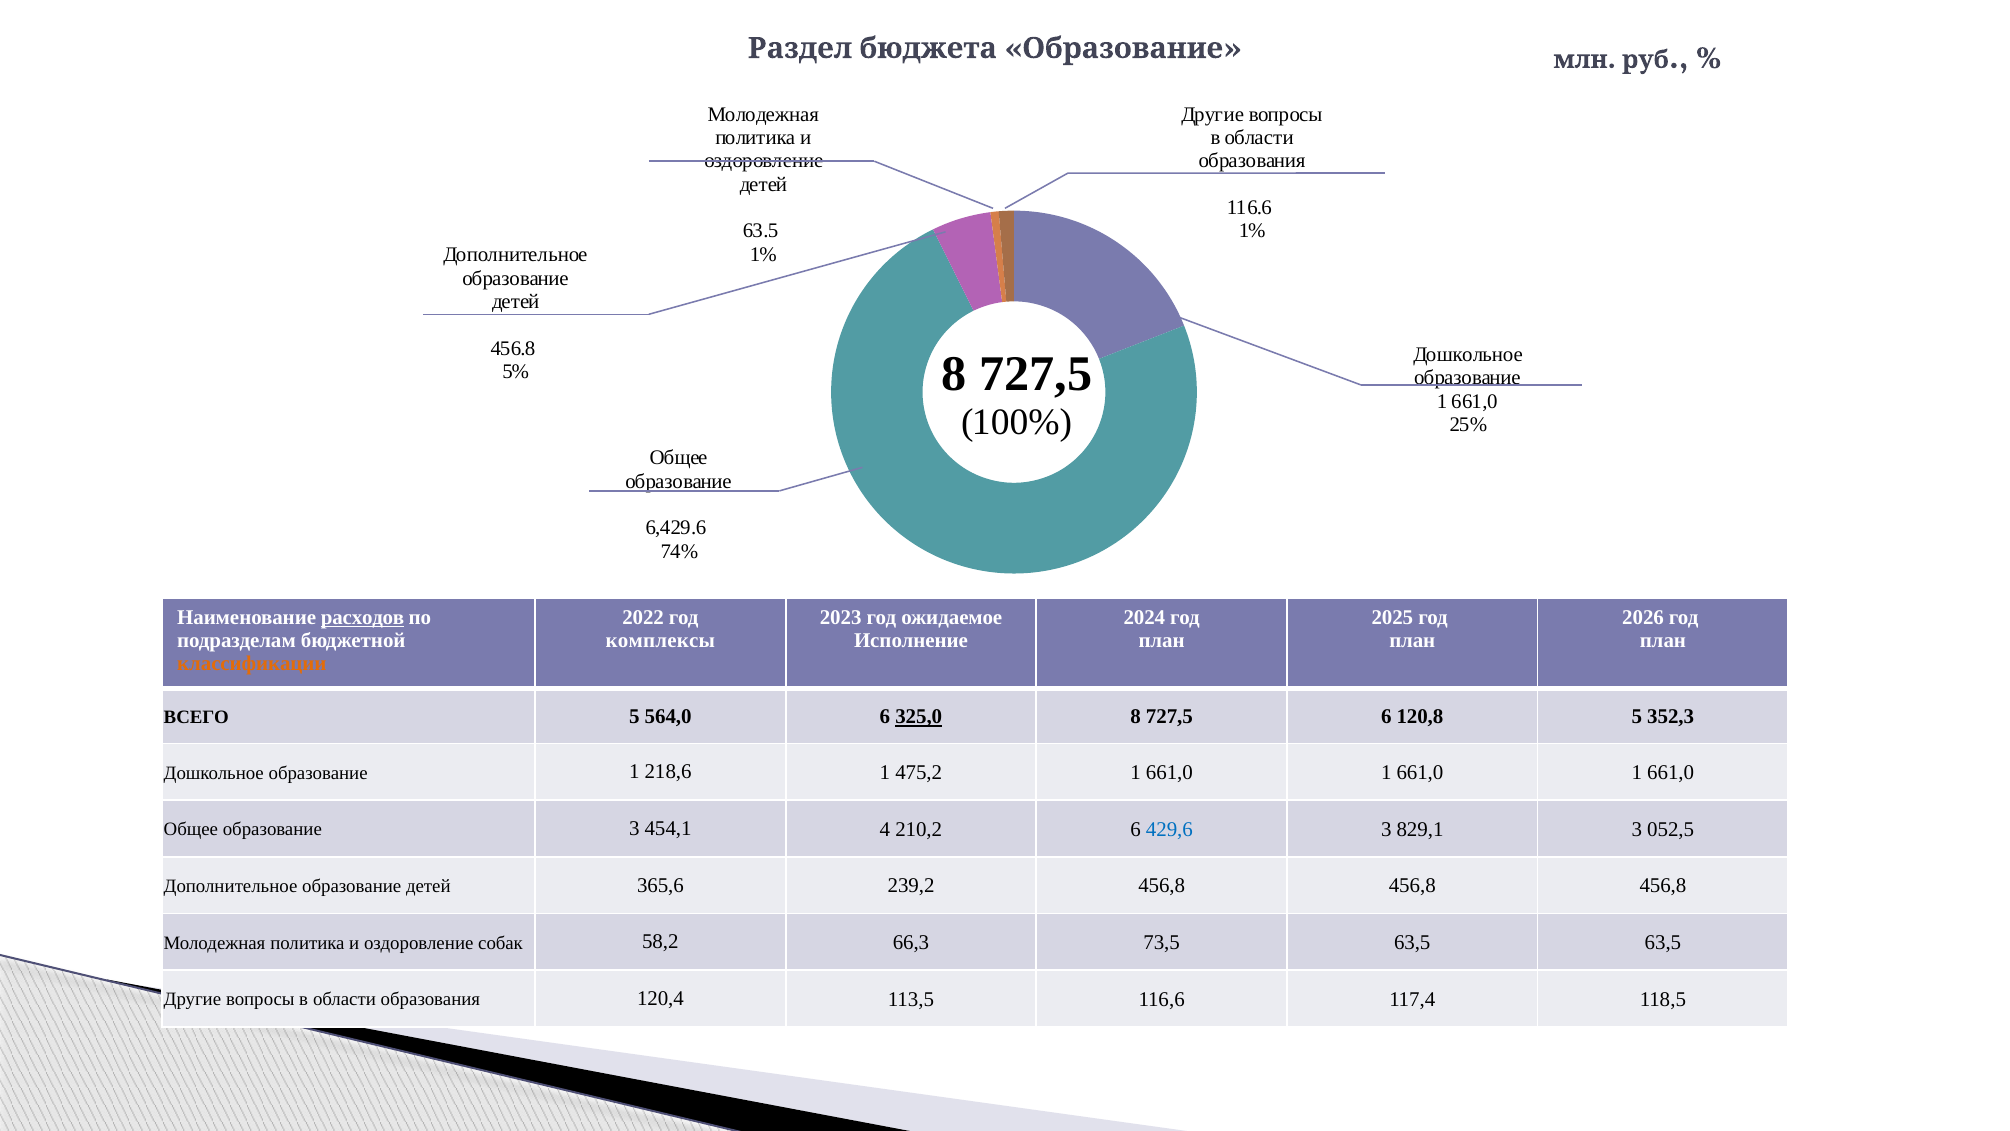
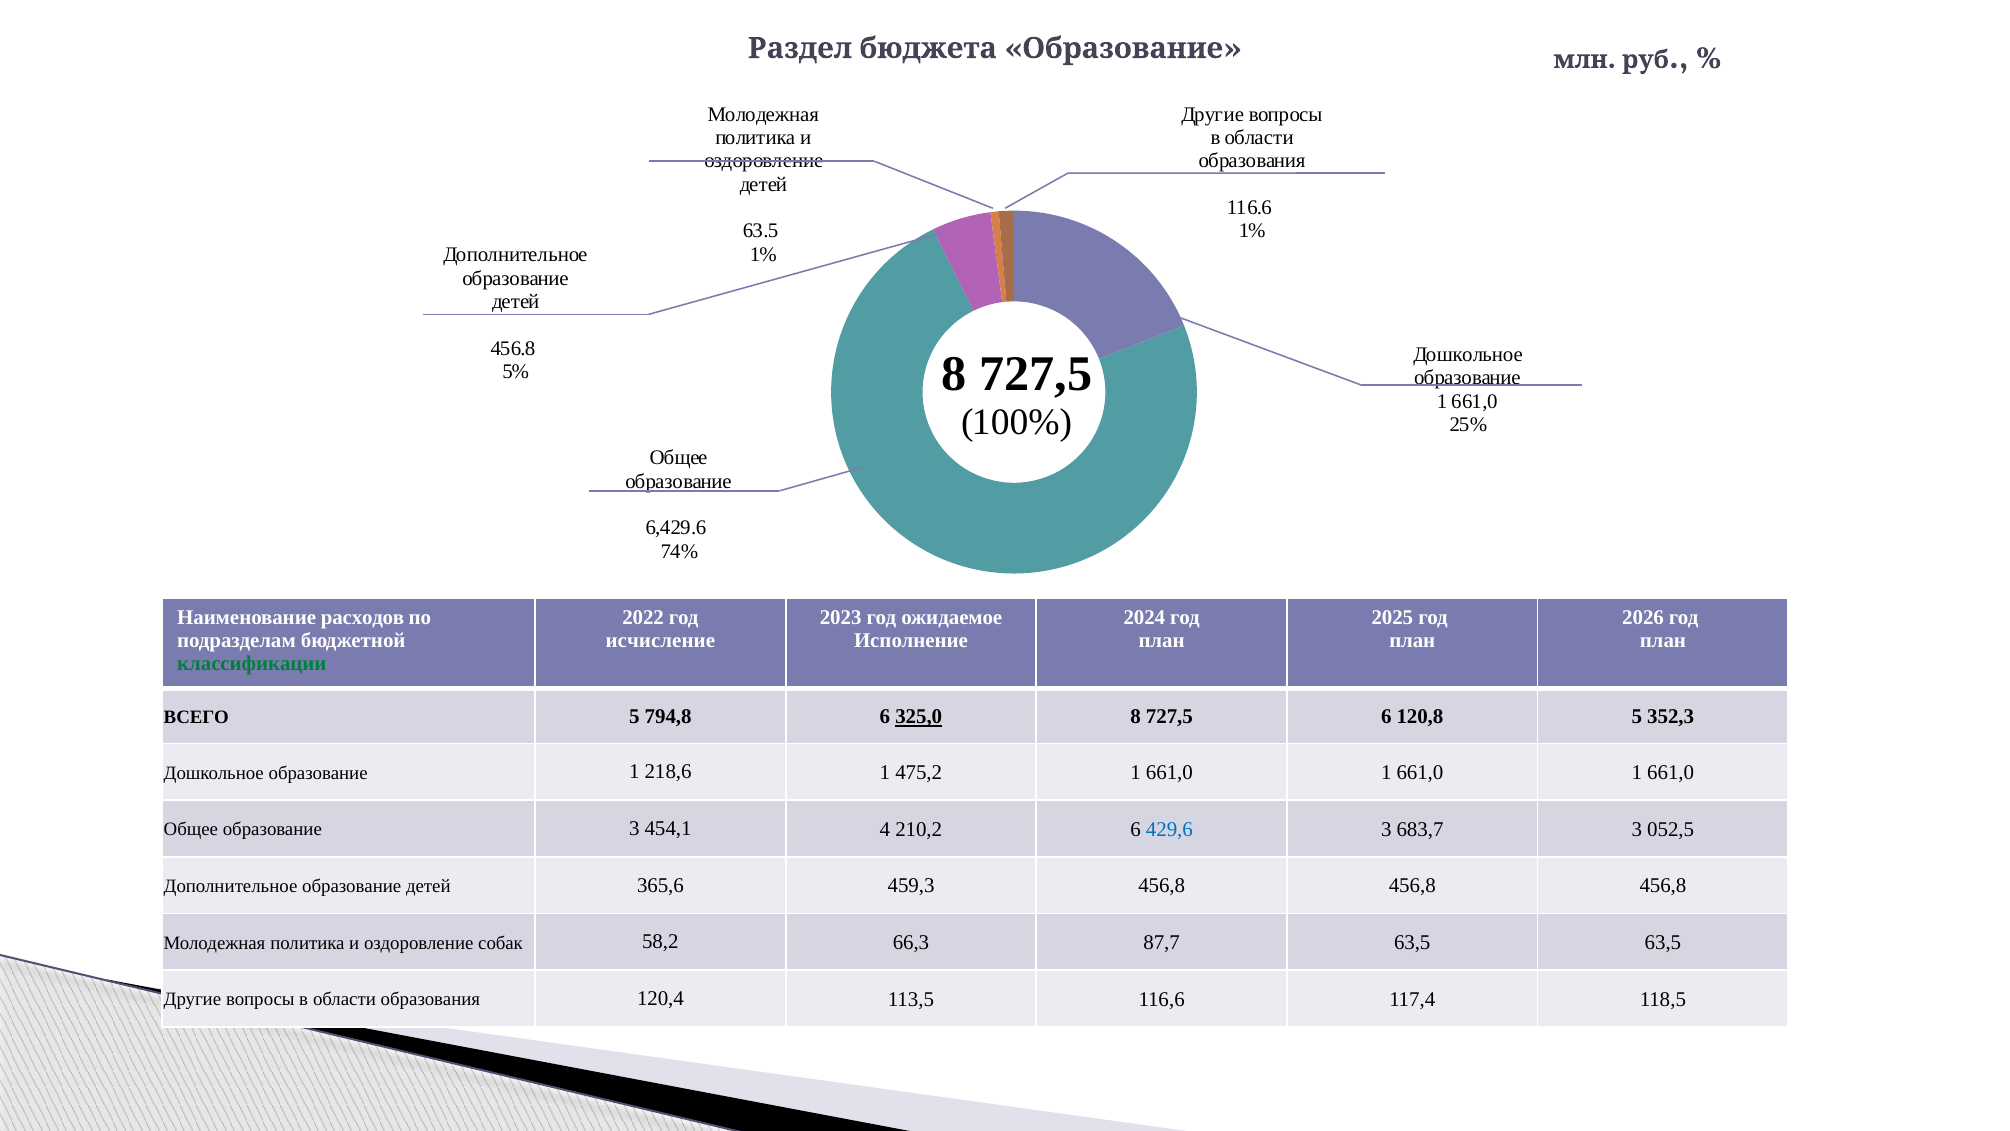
расходов underline: present -> none
комплексы: комплексы -> исчисление
классификации colour: orange -> green
564,0: 564,0 -> 794,8
829,1: 829,1 -> 683,7
239,2: 239,2 -> 459,3
73,5: 73,5 -> 87,7
